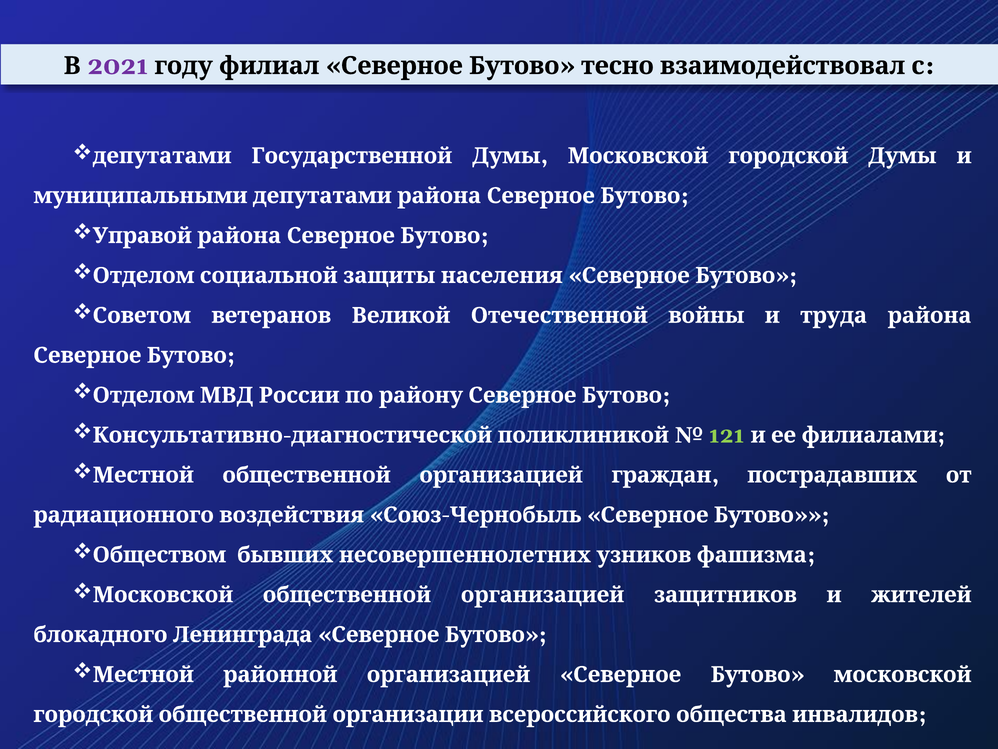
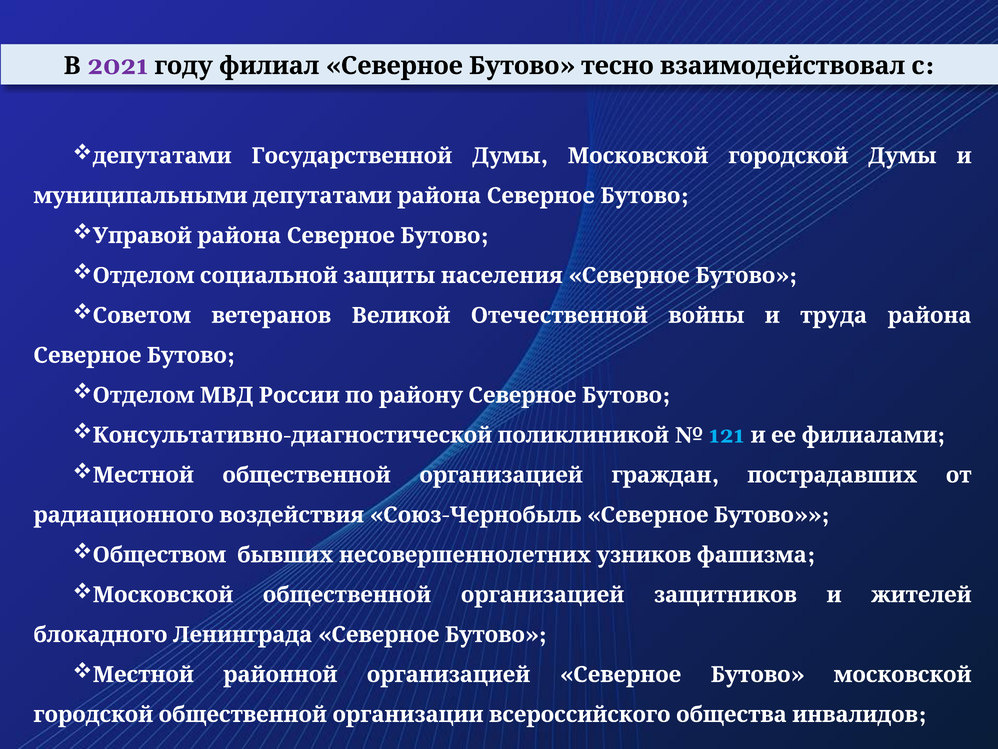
121 colour: light green -> light blue
